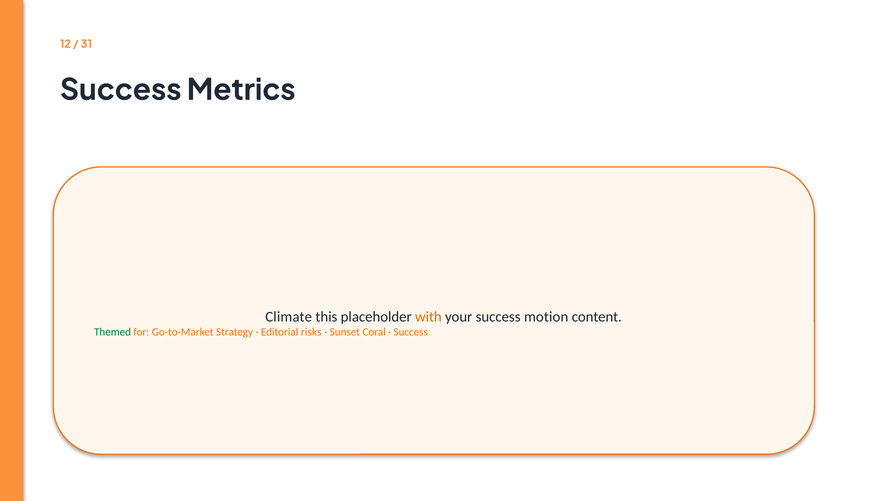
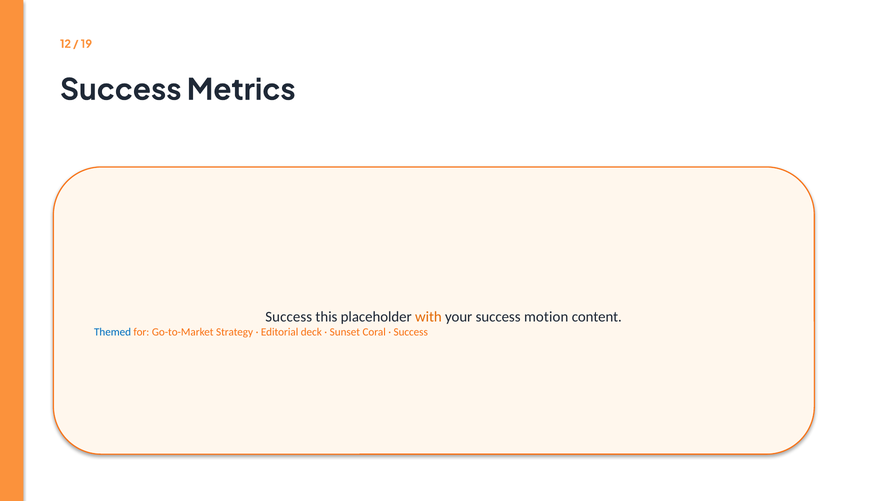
31: 31 -> 19
Climate at (289, 316): Climate -> Success
Themed colour: green -> blue
risks: risks -> deck
